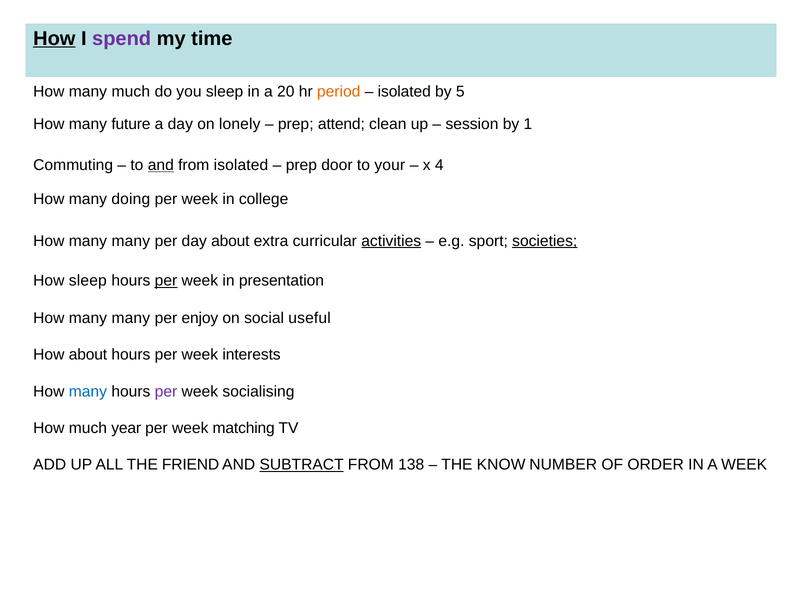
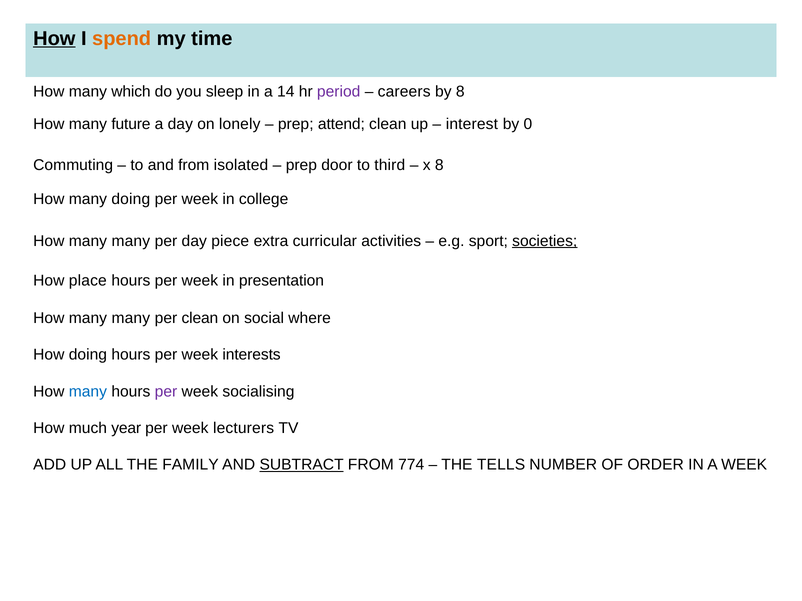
spend colour: purple -> orange
many much: much -> which
20: 20 -> 14
period colour: orange -> purple
isolated at (404, 92): isolated -> careers
by 5: 5 -> 8
session: session -> interest
1: 1 -> 0
and at (161, 165) underline: present -> none
your: your -> third
x 4: 4 -> 8
day about: about -> piece
activities underline: present -> none
How sleep: sleep -> place
per at (166, 281) underline: present -> none
per enjoy: enjoy -> clean
useful: useful -> where
How about: about -> doing
matching: matching -> lecturers
FRIEND: FRIEND -> FAMILY
138: 138 -> 774
KNOW: KNOW -> TELLS
